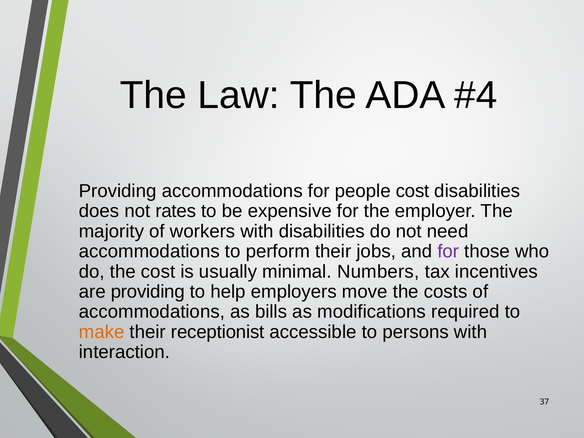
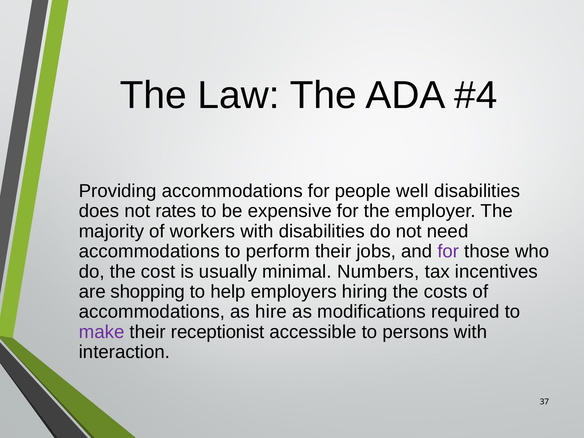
people cost: cost -> well
are providing: providing -> shopping
move: move -> hiring
bills: bills -> hire
make colour: orange -> purple
